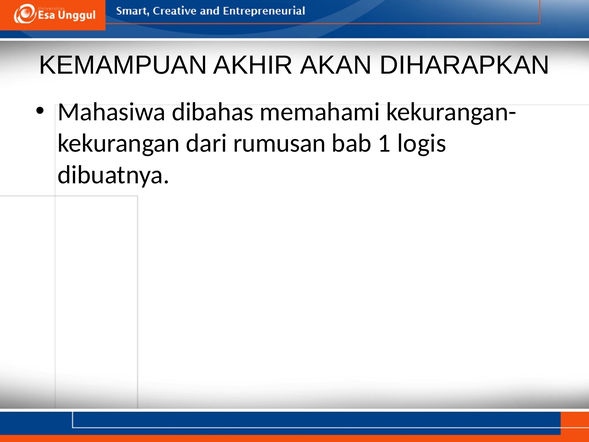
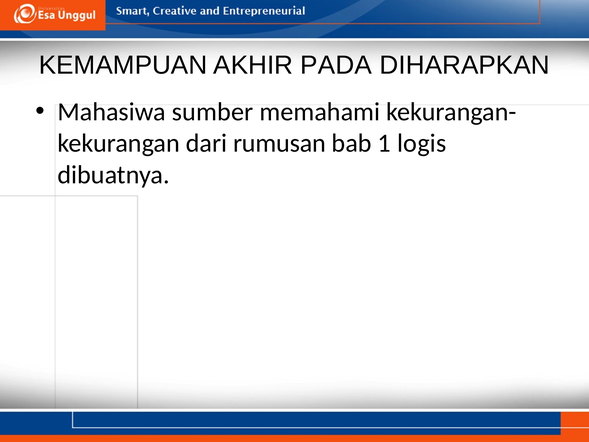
AKAN: AKAN -> PADA
dibahas: dibahas -> sumber
